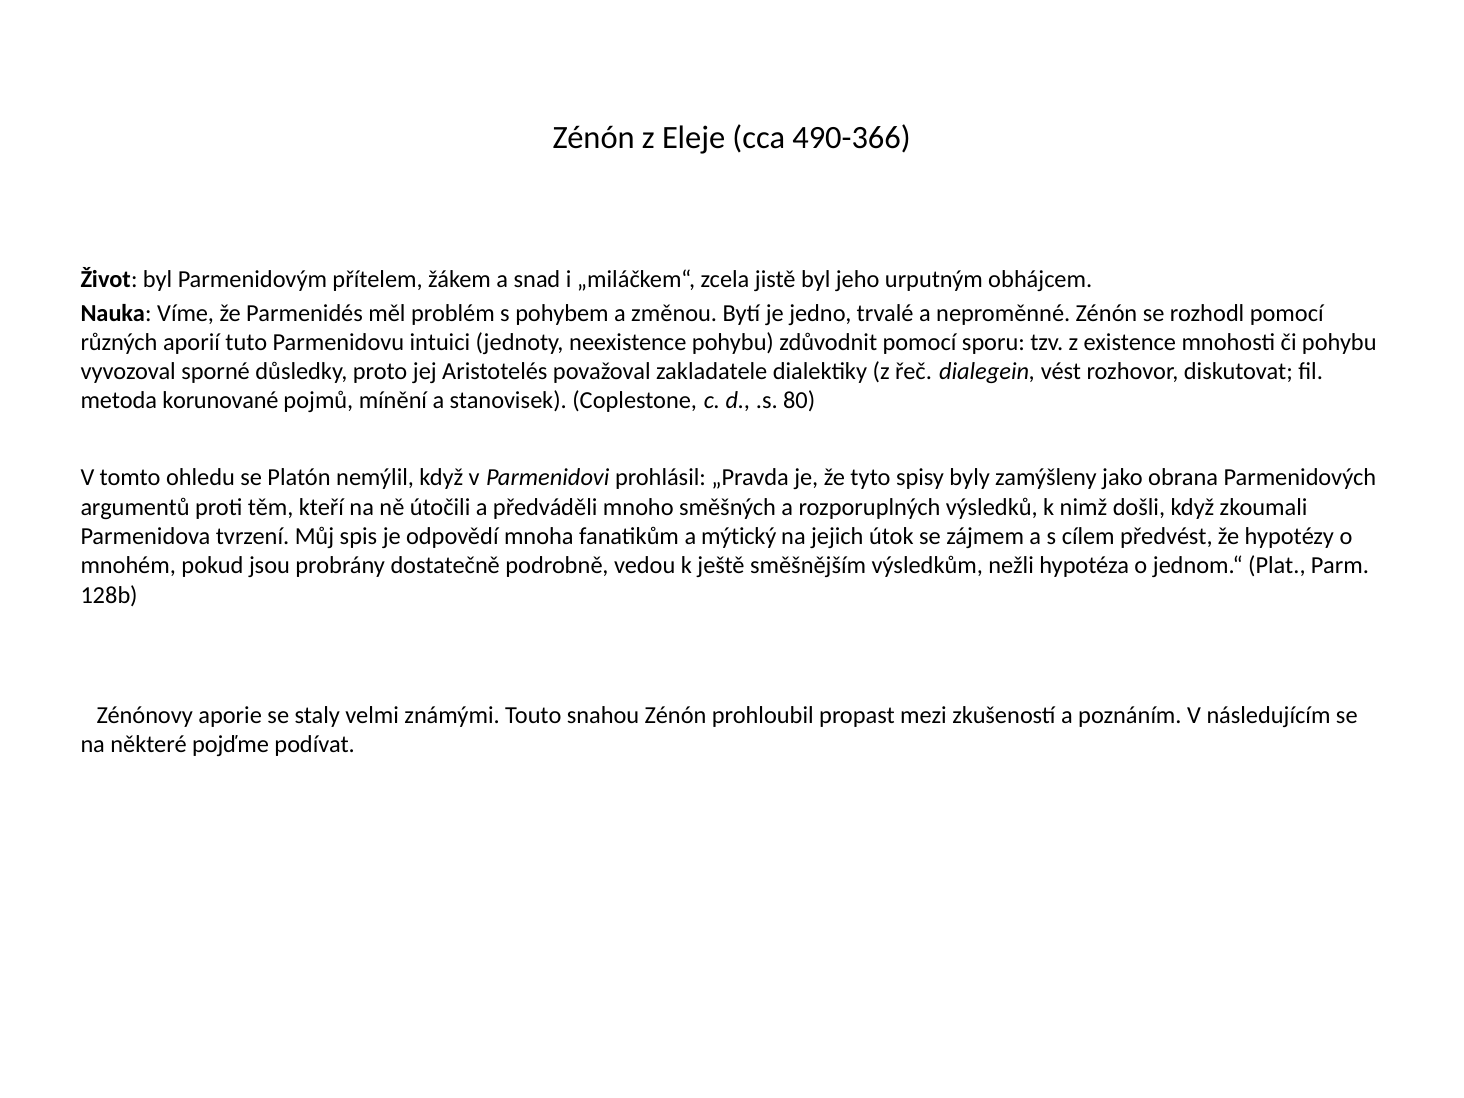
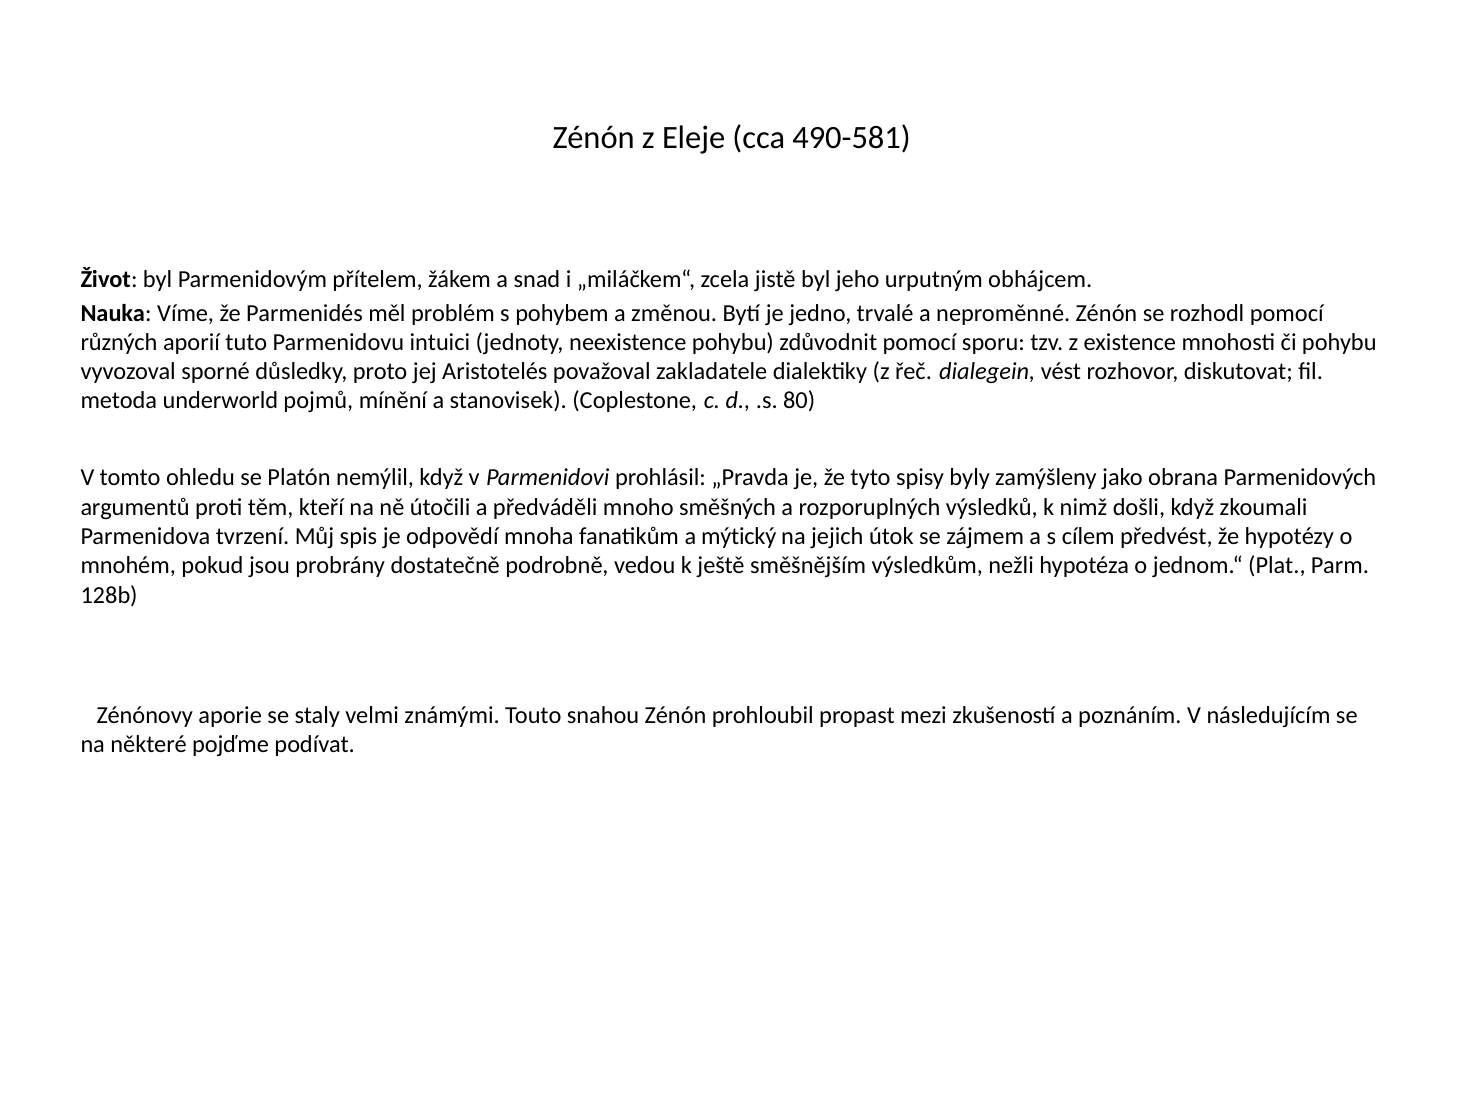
490-366: 490-366 -> 490-581
korunované: korunované -> underworld
